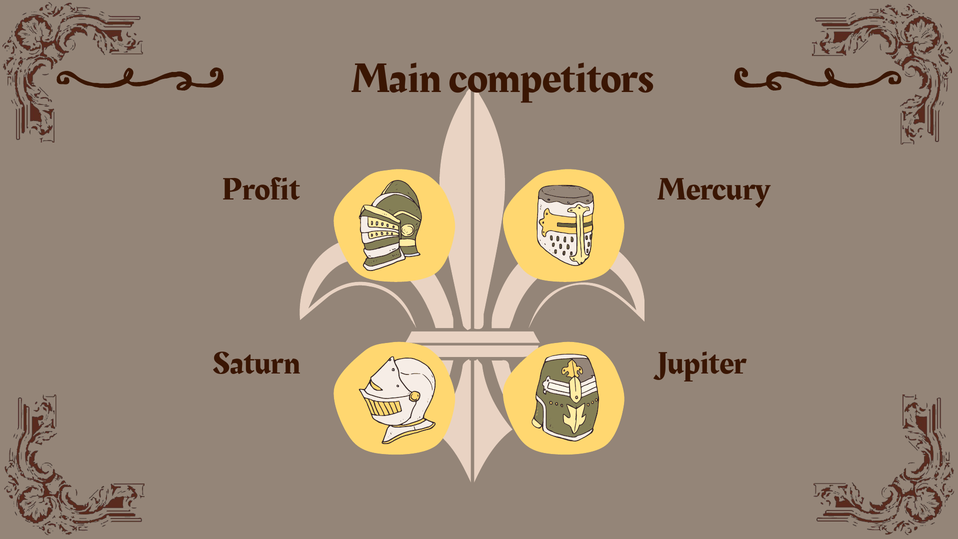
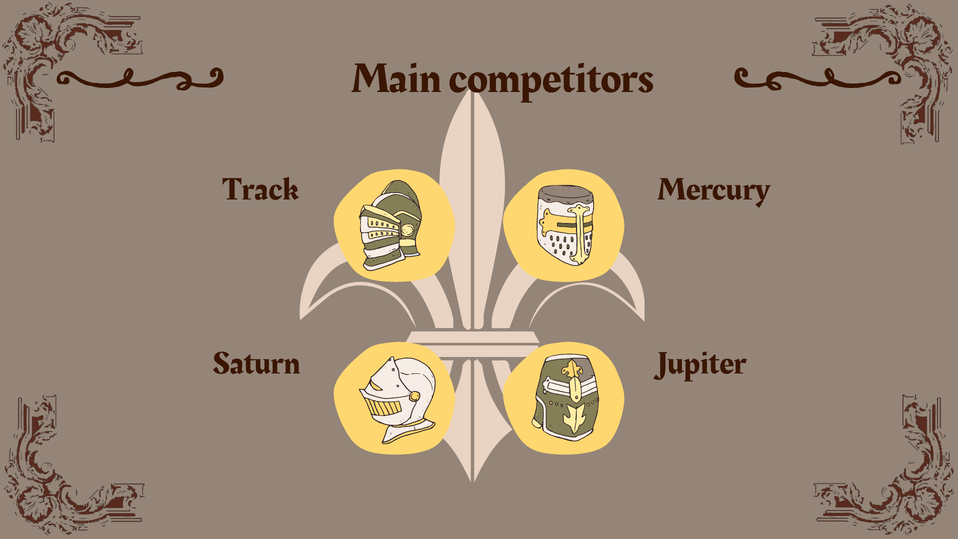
Profit: Profit -> Track
